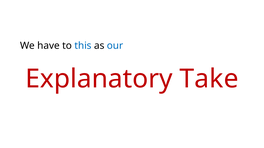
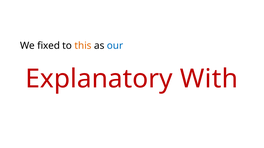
have: have -> fixed
this colour: blue -> orange
Take: Take -> With
